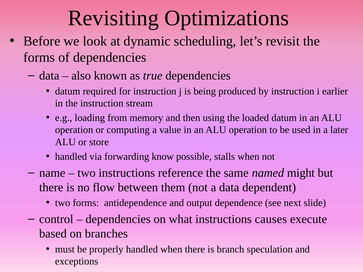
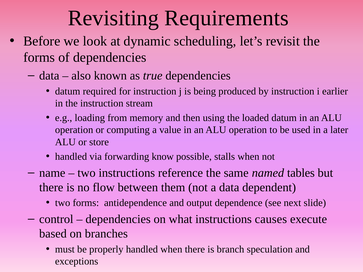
Optimizations: Optimizations -> Requirements
might: might -> tables
